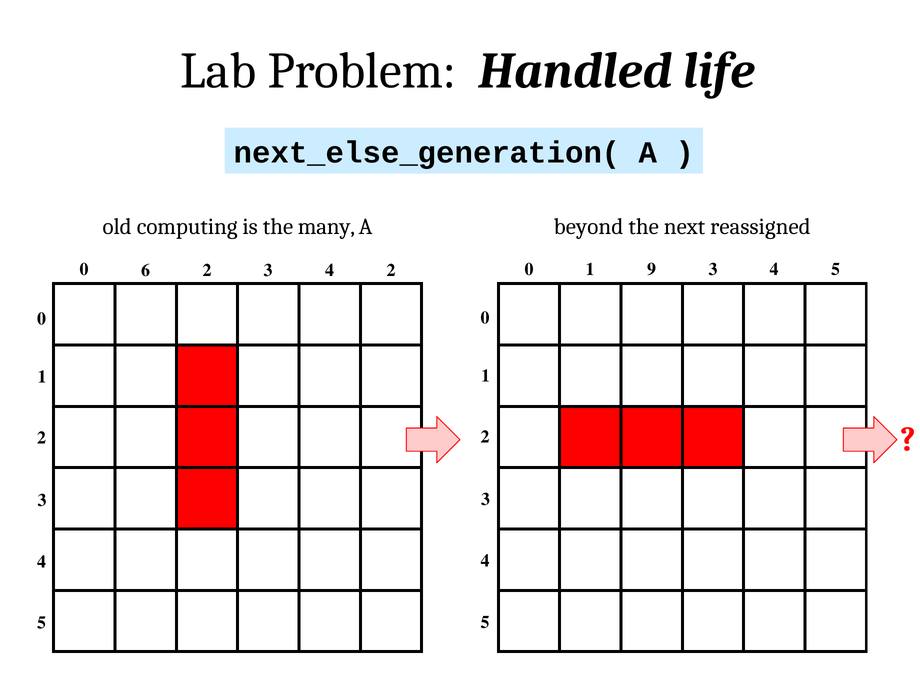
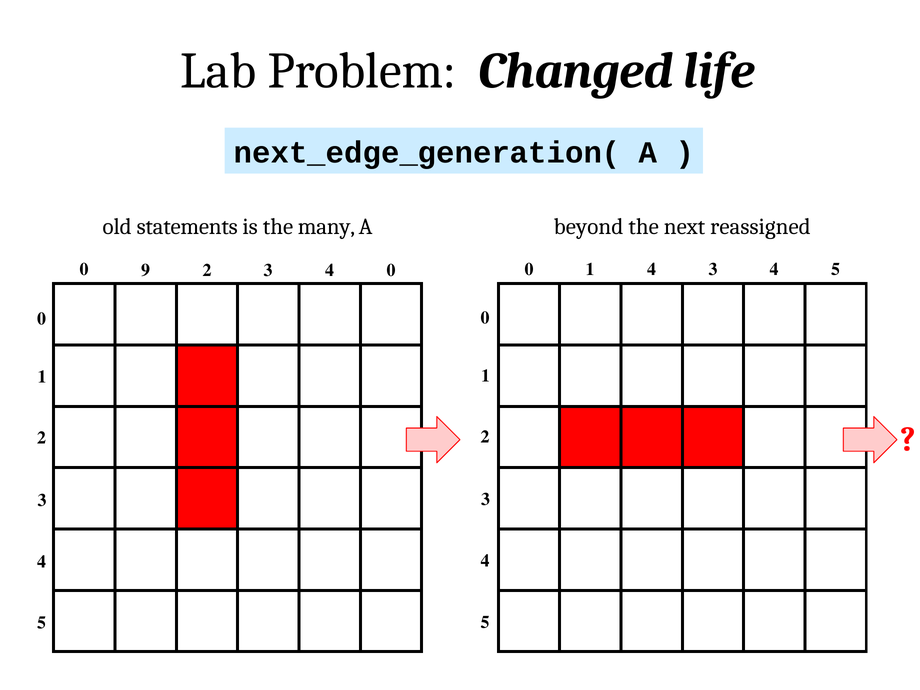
Handled: Handled -> Changed
next_else_generation(: next_else_generation( -> next_edge_generation(
computing: computing -> statements
6: 6 -> 9
4 2: 2 -> 0
1 9: 9 -> 4
